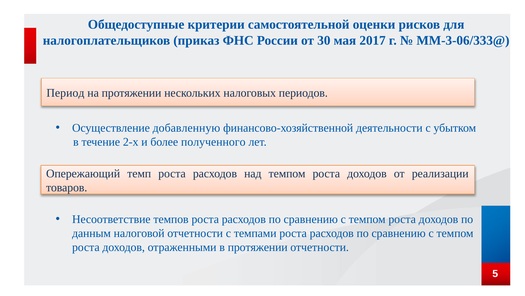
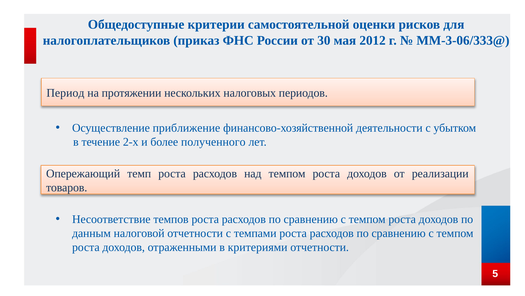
2017: 2017 -> 2012
добавленную: добавленную -> приближение
в протяжении: протяжении -> критериями
